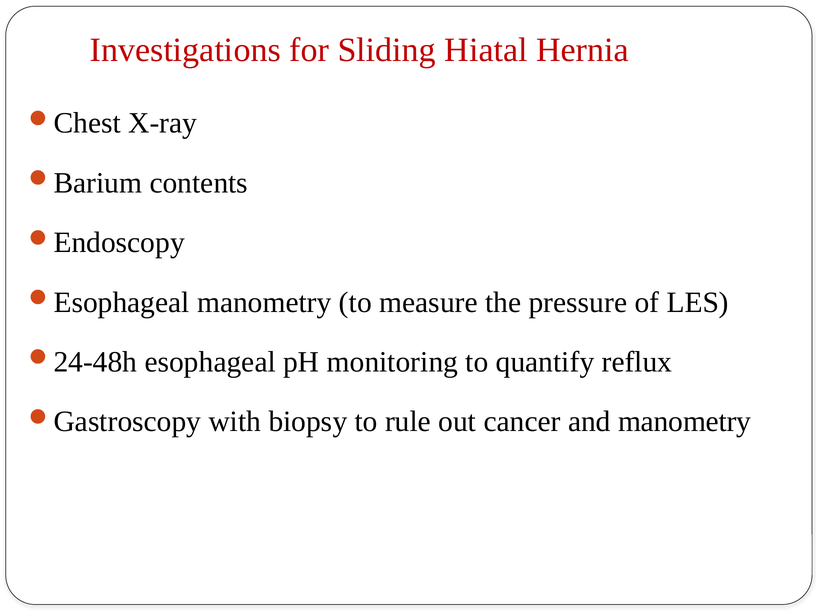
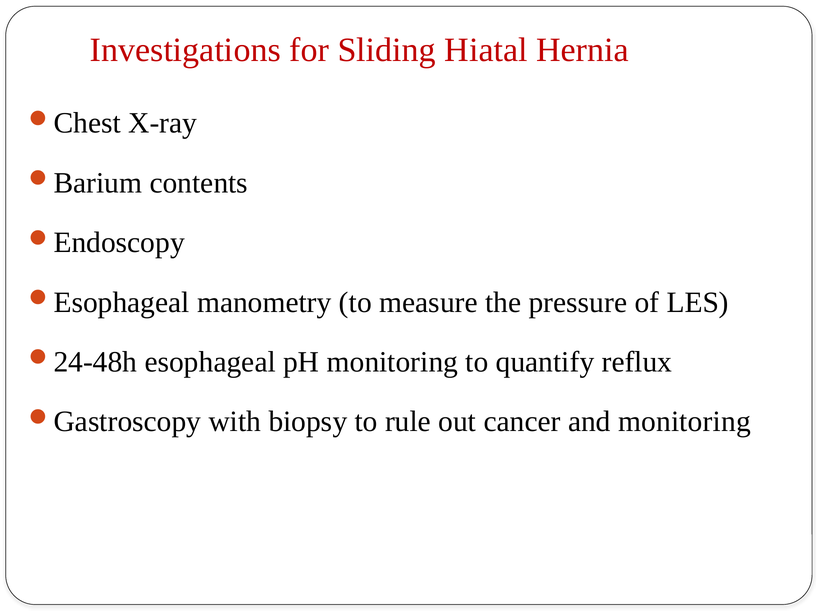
and manometry: manometry -> monitoring
